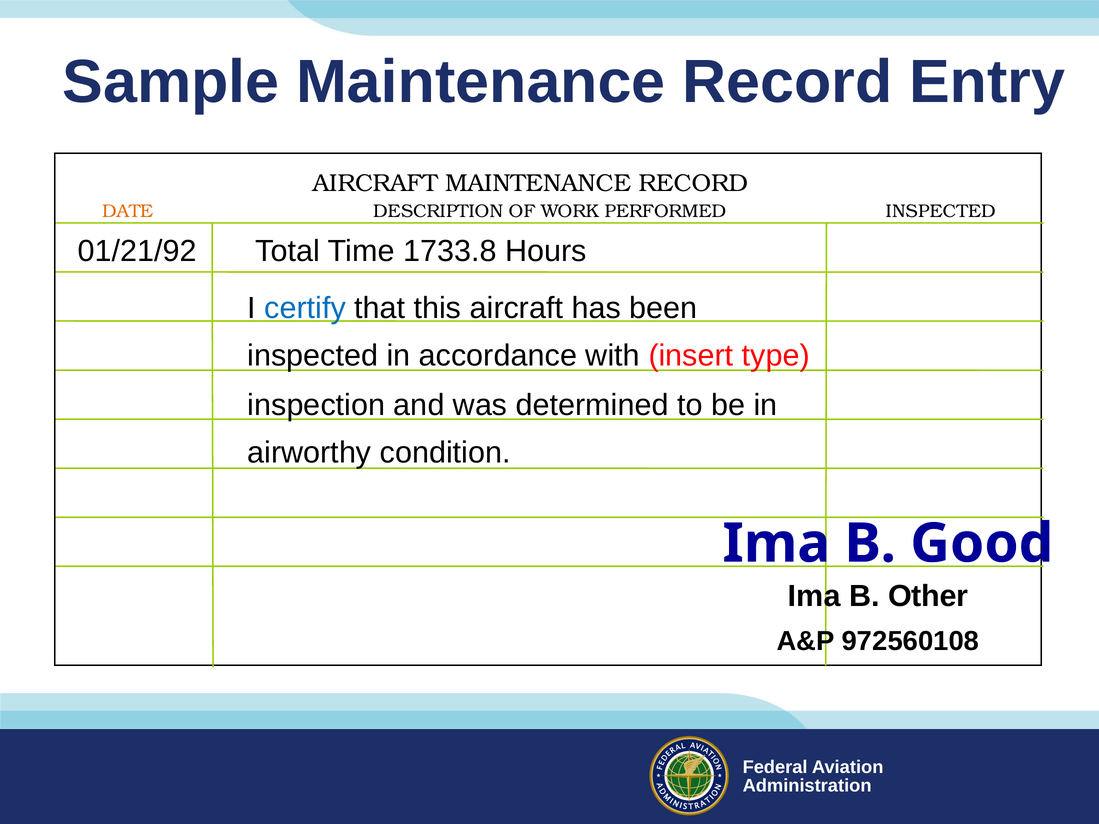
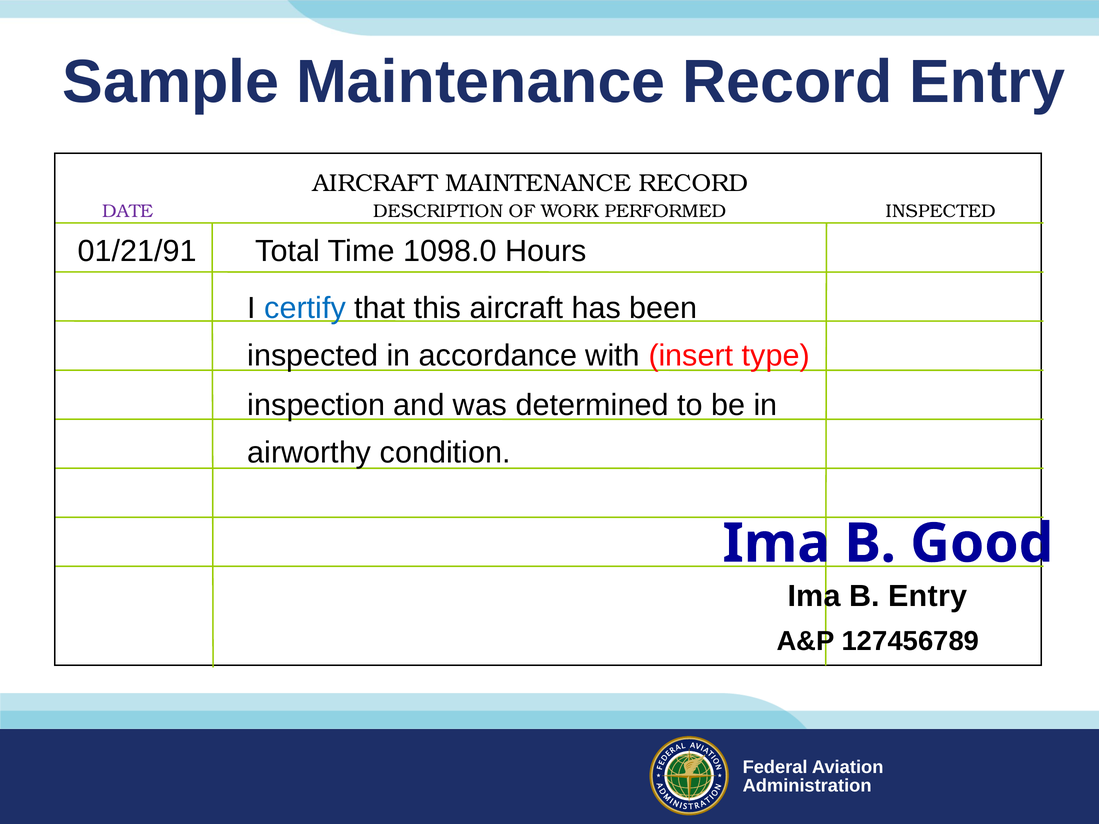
DATE colour: orange -> purple
01/21/92: 01/21/92 -> 01/21/91
1733.8: 1733.8 -> 1098.0
B Other: Other -> Entry
972560108: 972560108 -> 127456789
